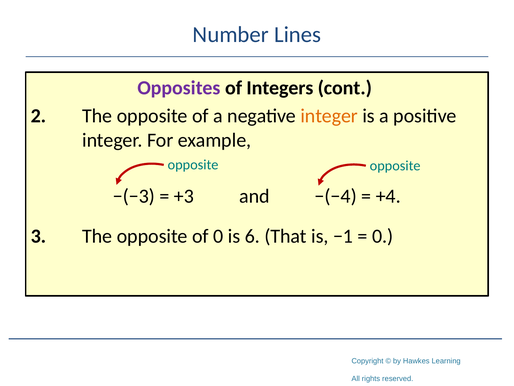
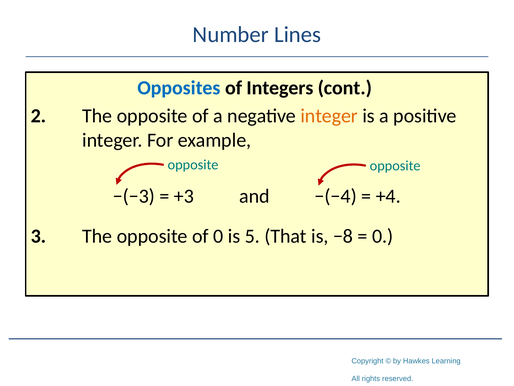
Opposites colour: purple -> blue
6: 6 -> 5
−1: −1 -> −8
